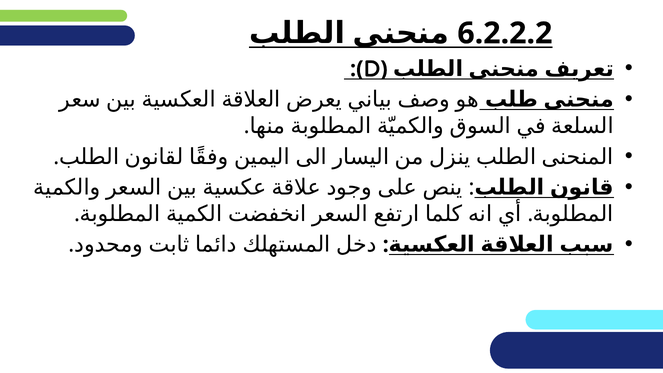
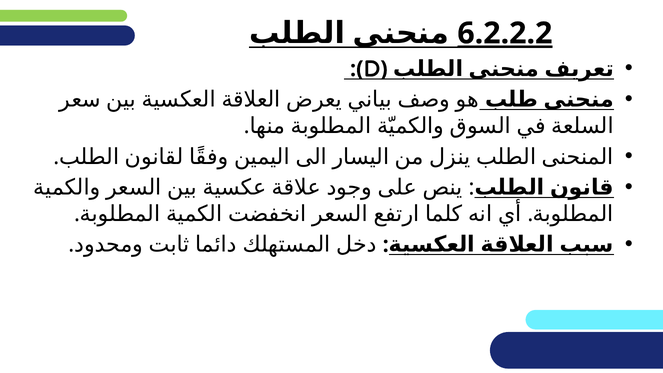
6.2.2.2 underline: none -> present
